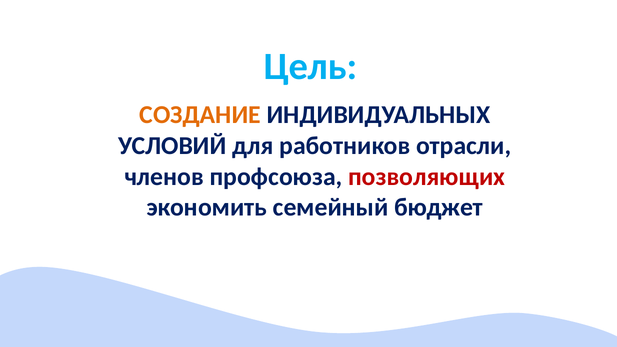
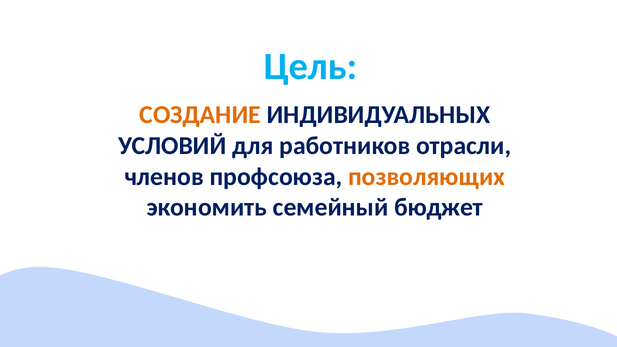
позволяющих colour: red -> orange
